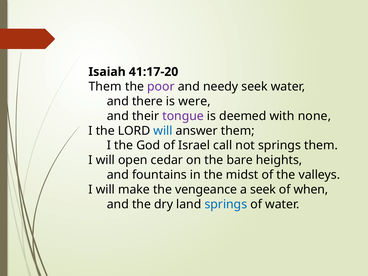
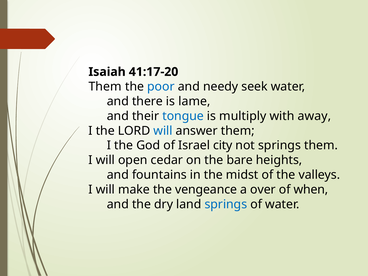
poor colour: purple -> blue
were: were -> lame
tongue colour: purple -> blue
deemed: deemed -> multiply
none: none -> away
call: call -> city
a seek: seek -> over
